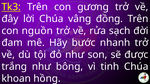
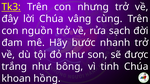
gương: gương -> nhưng
đồng: đồng -> cùng
